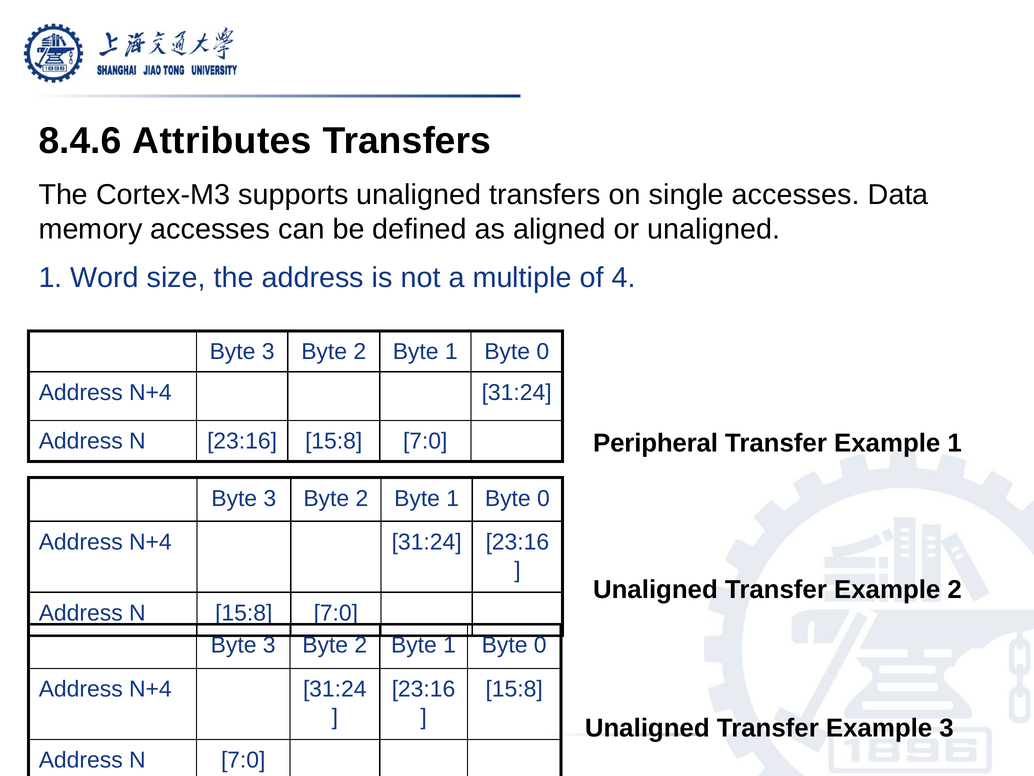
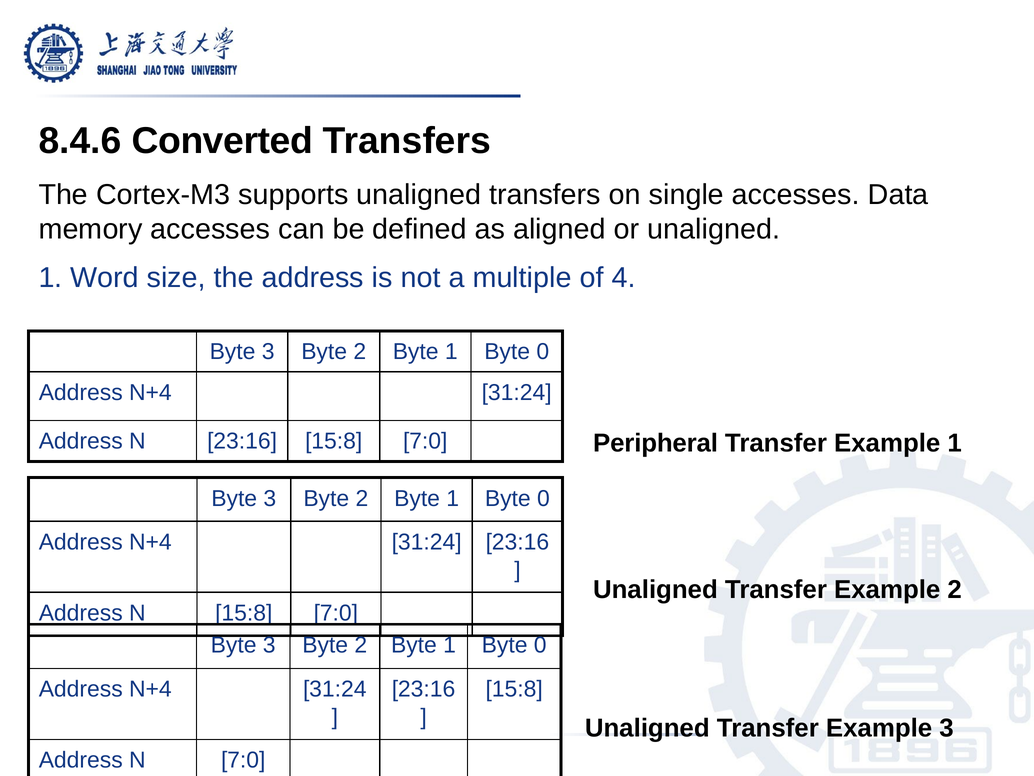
Attributes: Attributes -> Converted
